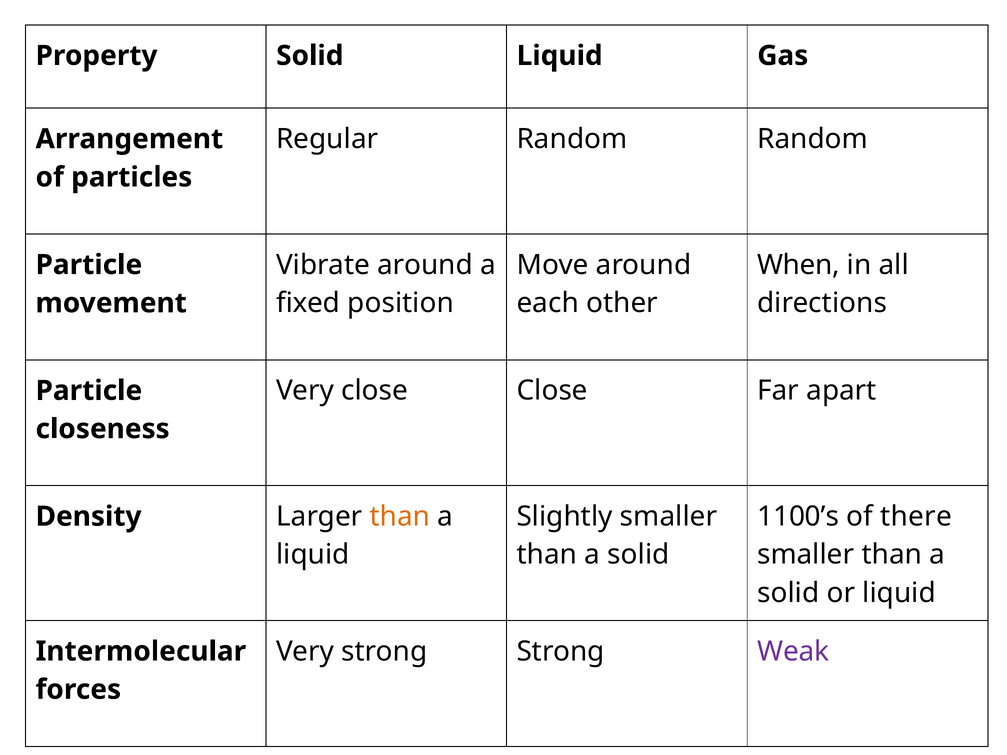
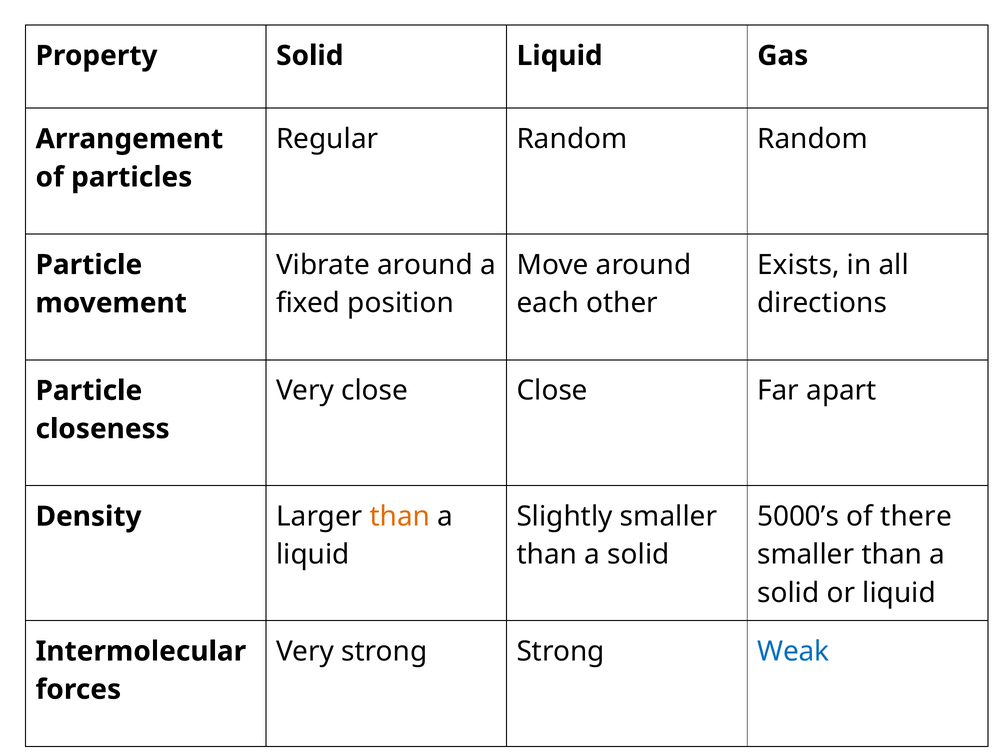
When: When -> Exists
1100’s: 1100’s -> 5000’s
Weak colour: purple -> blue
